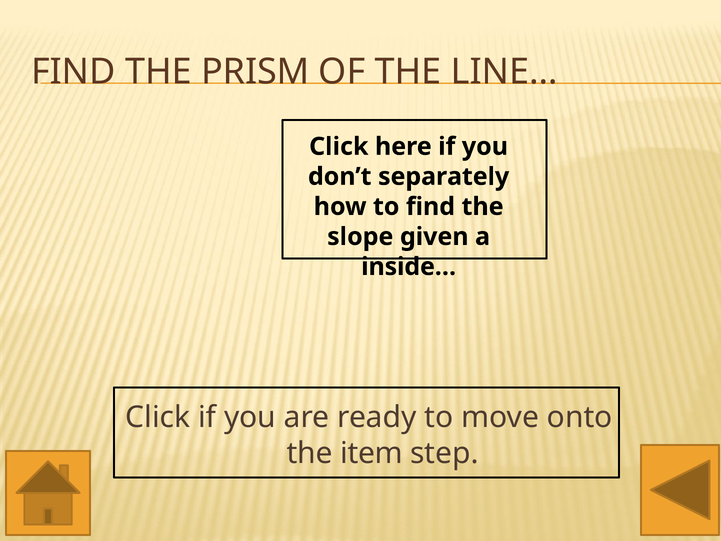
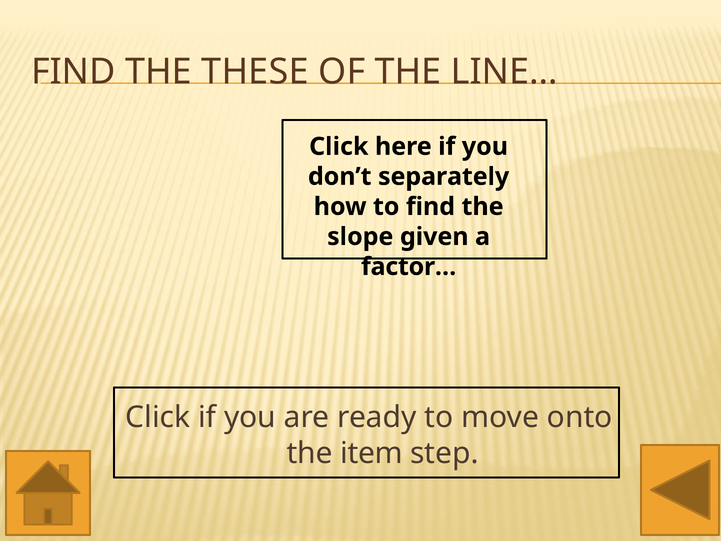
PRISM: PRISM -> THESE
inside…: inside… -> factor…
